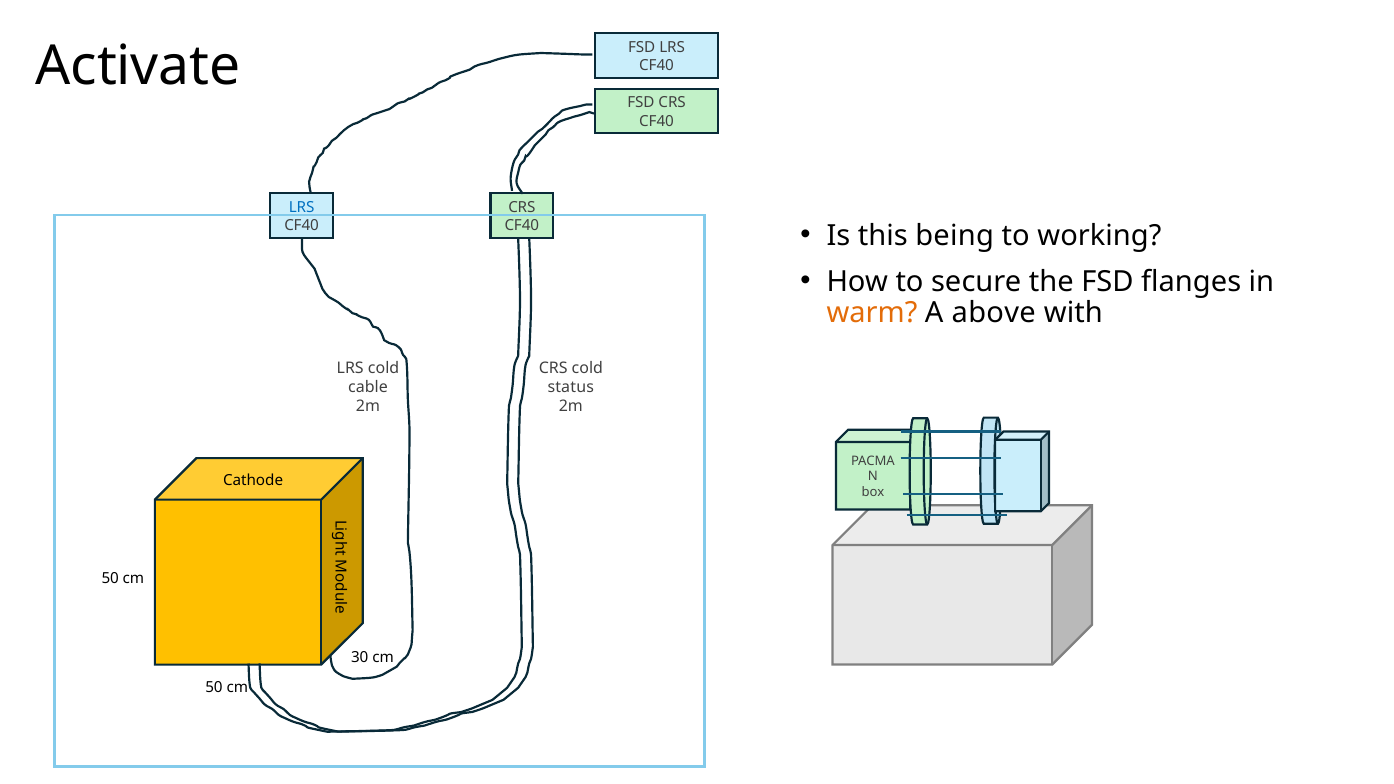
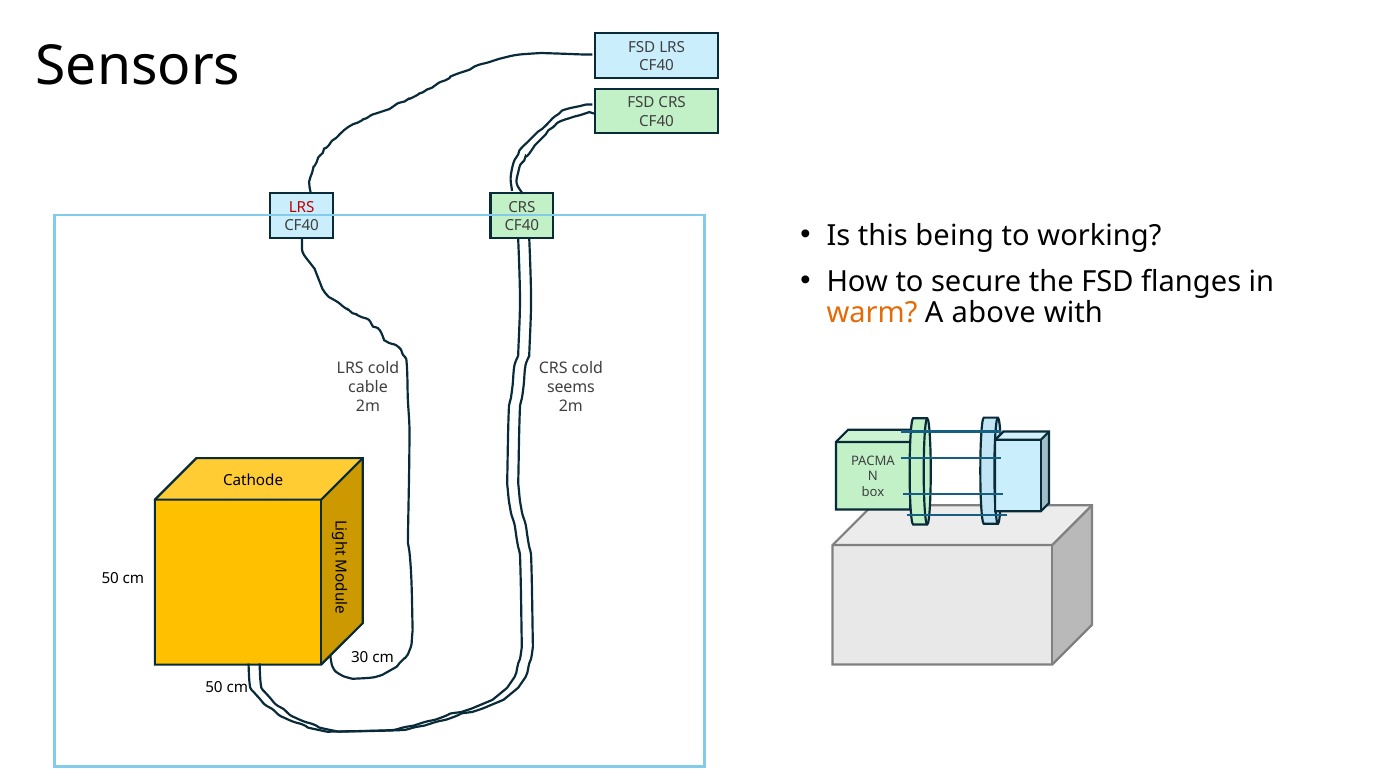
Activate: Activate -> Sensors
LRS at (302, 207) colour: blue -> red
status: status -> seems
